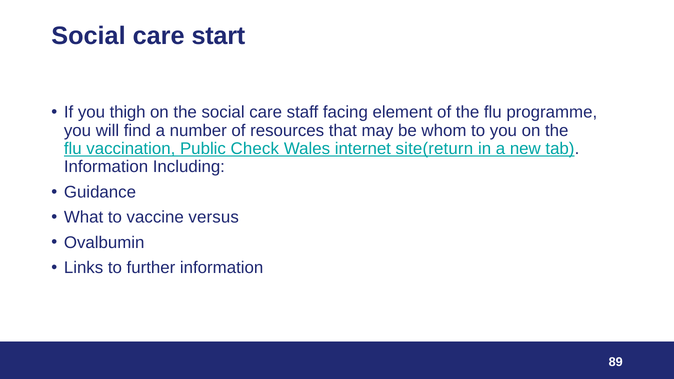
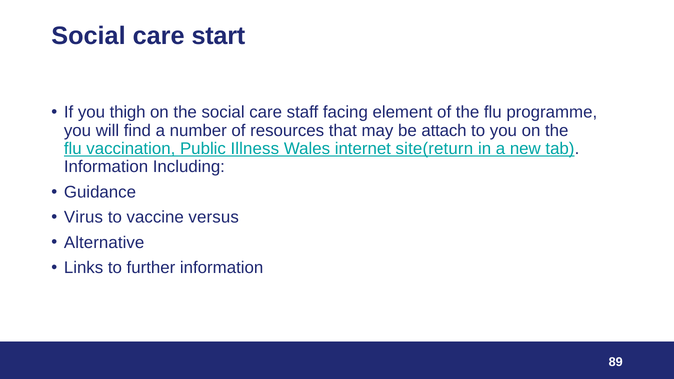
whom: whom -> attach
Check: Check -> Illness
What: What -> Virus
Ovalbumin: Ovalbumin -> Alternative
